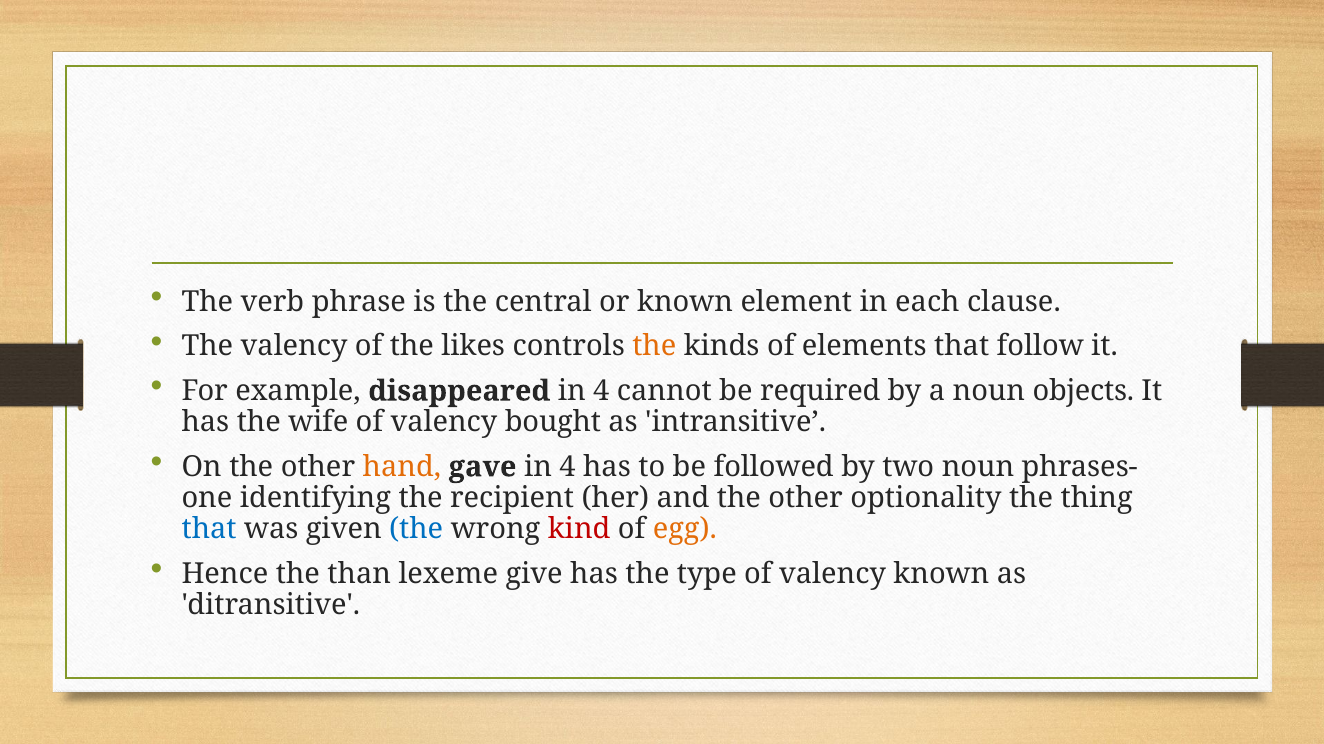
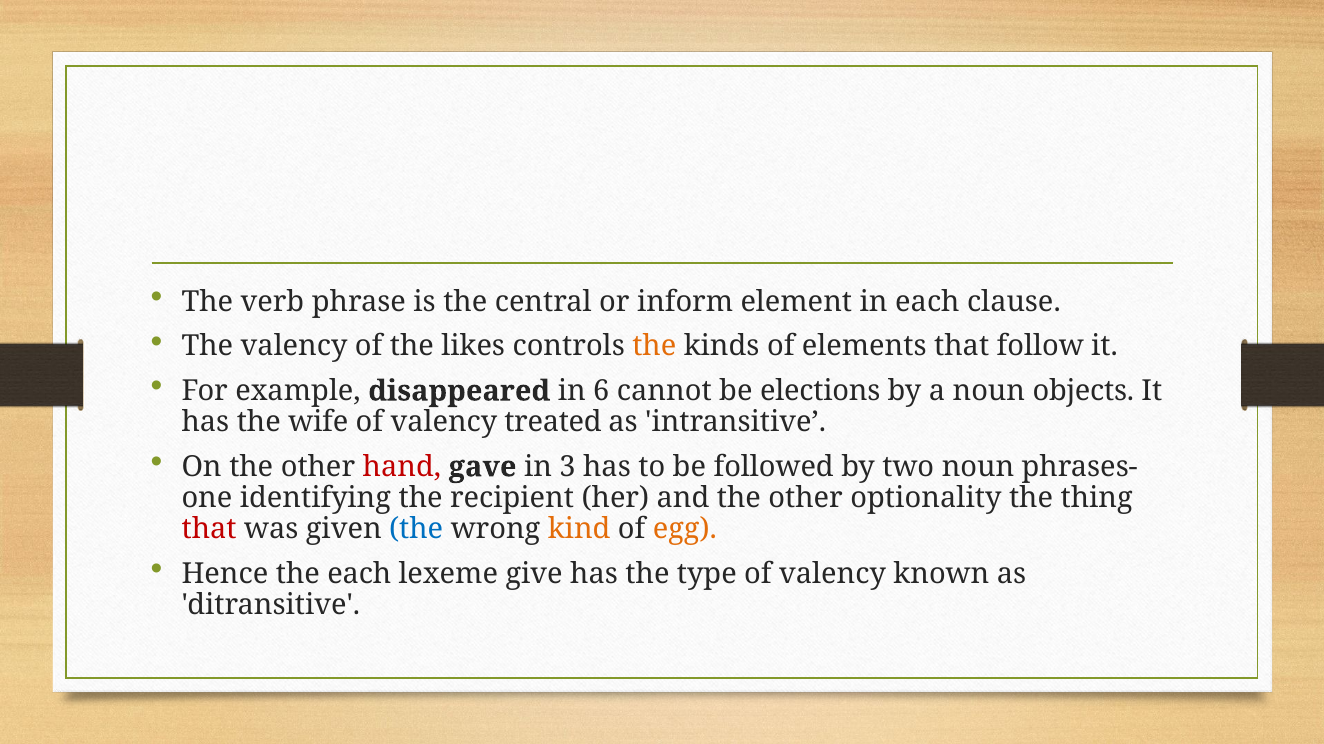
or known: known -> inform
disappeared in 4: 4 -> 6
required: required -> elections
bought: bought -> treated
hand colour: orange -> red
gave in 4: 4 -> 3
that at (209, 530) colour: blue -> red
kind colour: red -> orange
the than: than -> each
